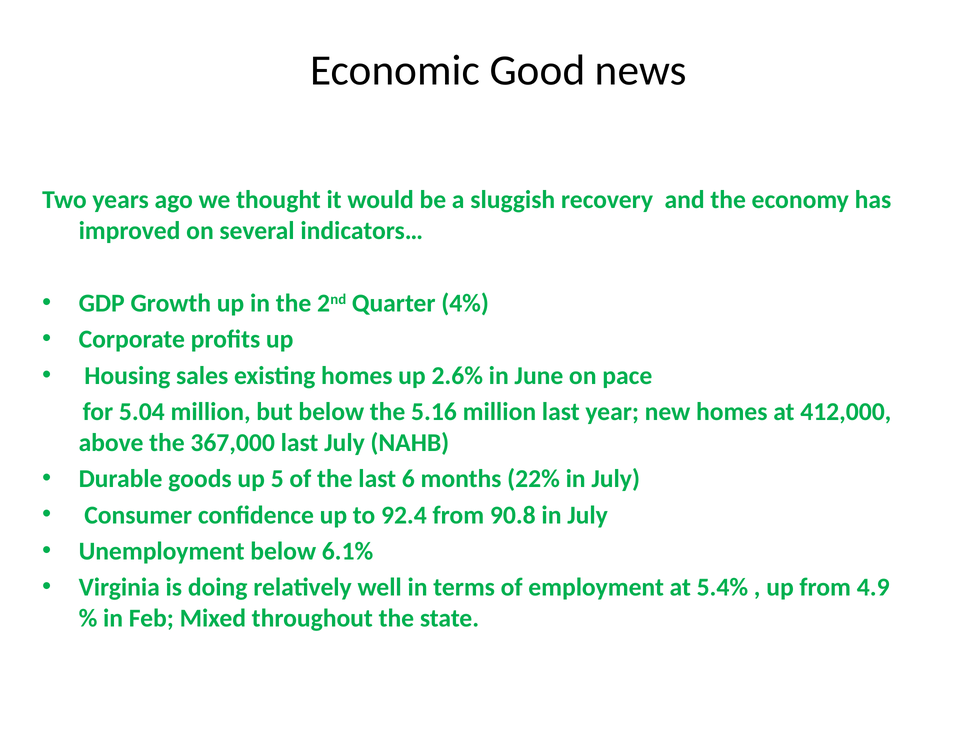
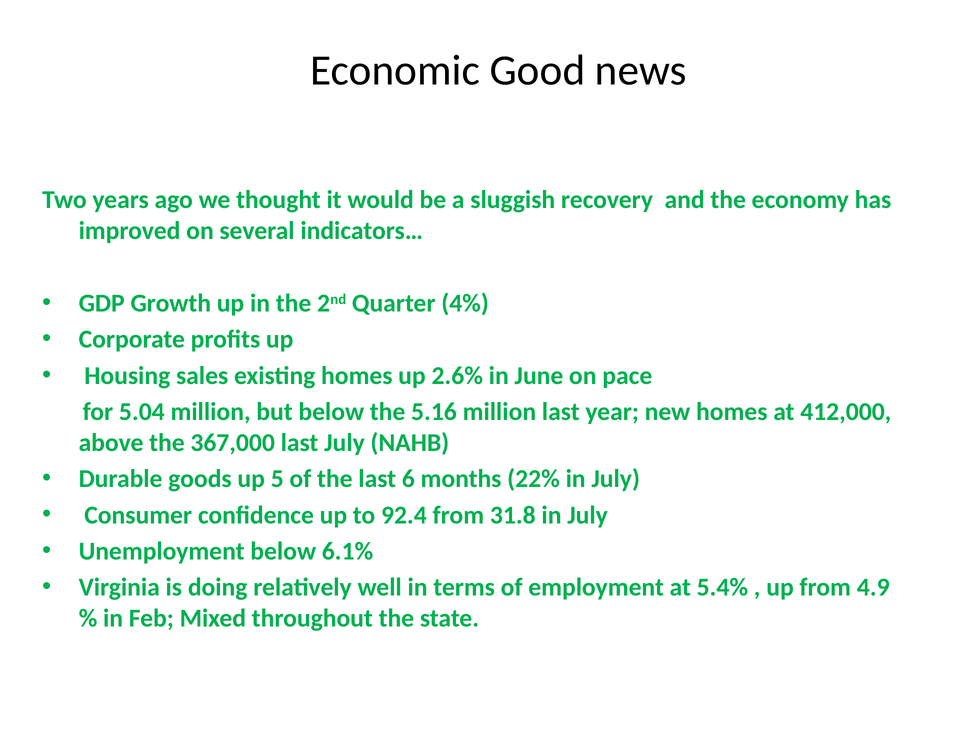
90.8: 90.8 -> 31.8
